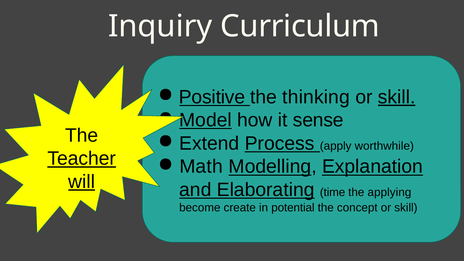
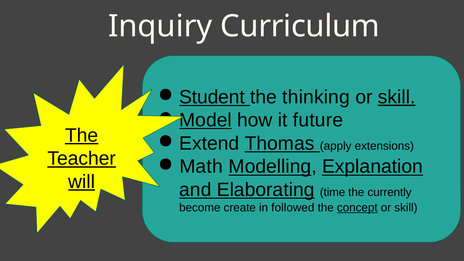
Positive: Positive -> Student
sense: sense -> future
The at (82, 135) underline: none -> present
Process: Process -> Thomas
worthwhile: worthwhile -> extensions
applying: applying -> currently
potential: potential -> followed
concept underline: none -> present
